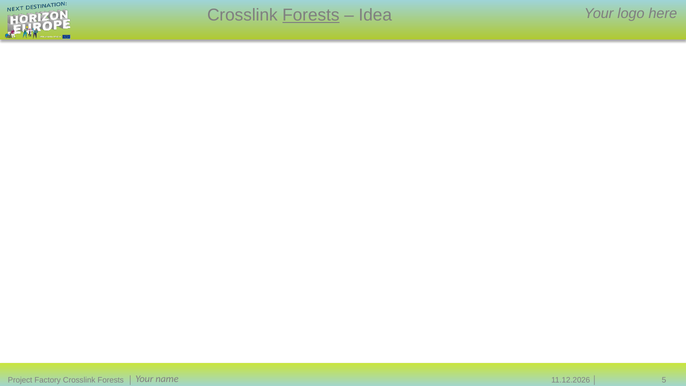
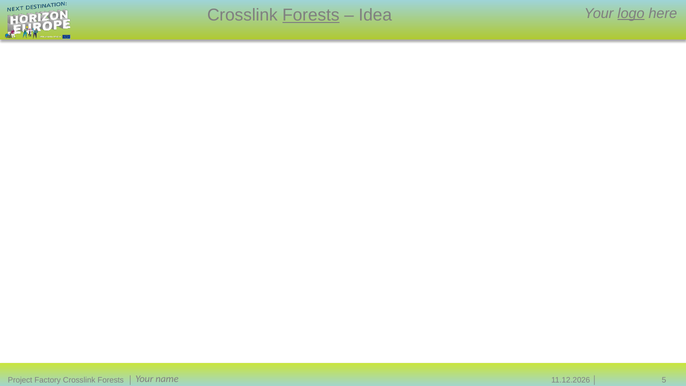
logo underline: none -> present
